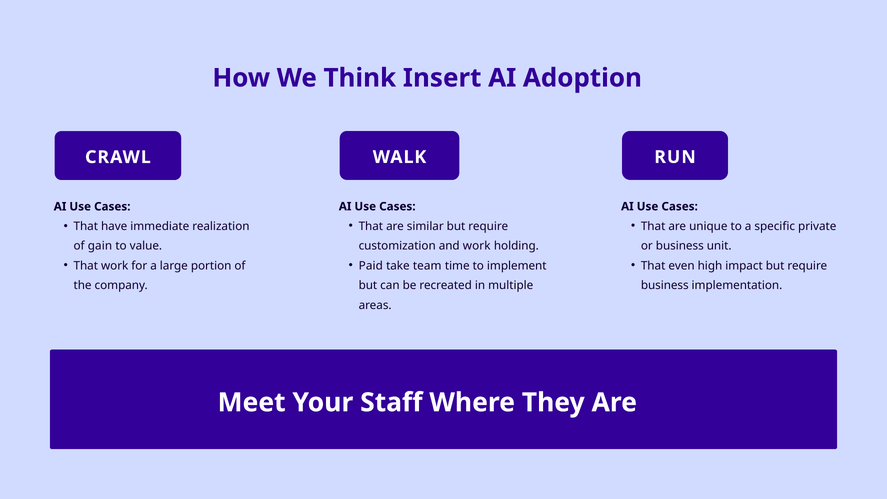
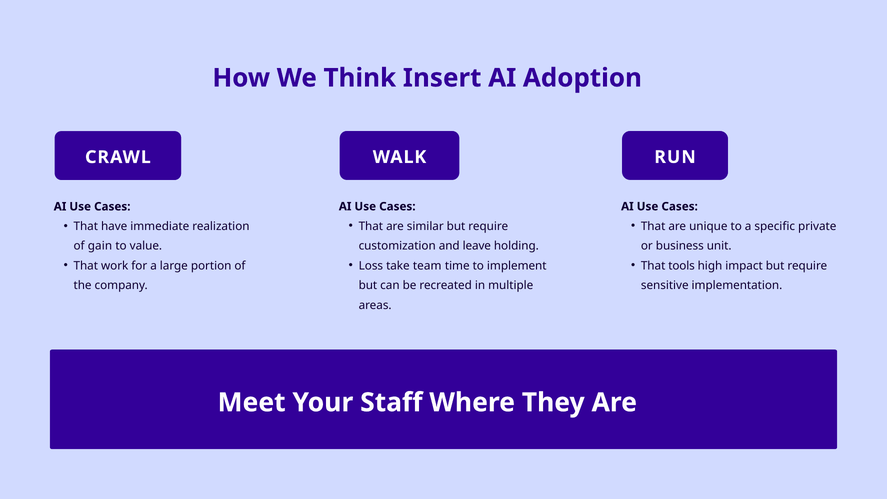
and work: work -> leave
Paid: Paid -> Loss
even: even -> tools
business at (665, 285): business -> sensitive
